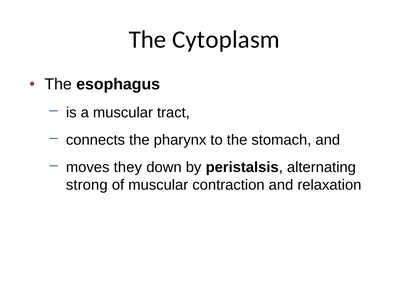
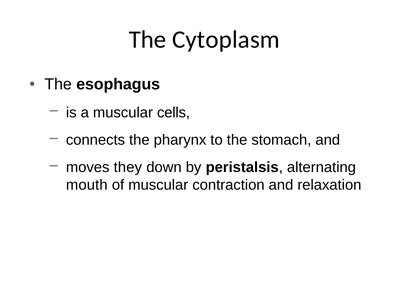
tract: tract -> cells
strong: strong -> mouth
